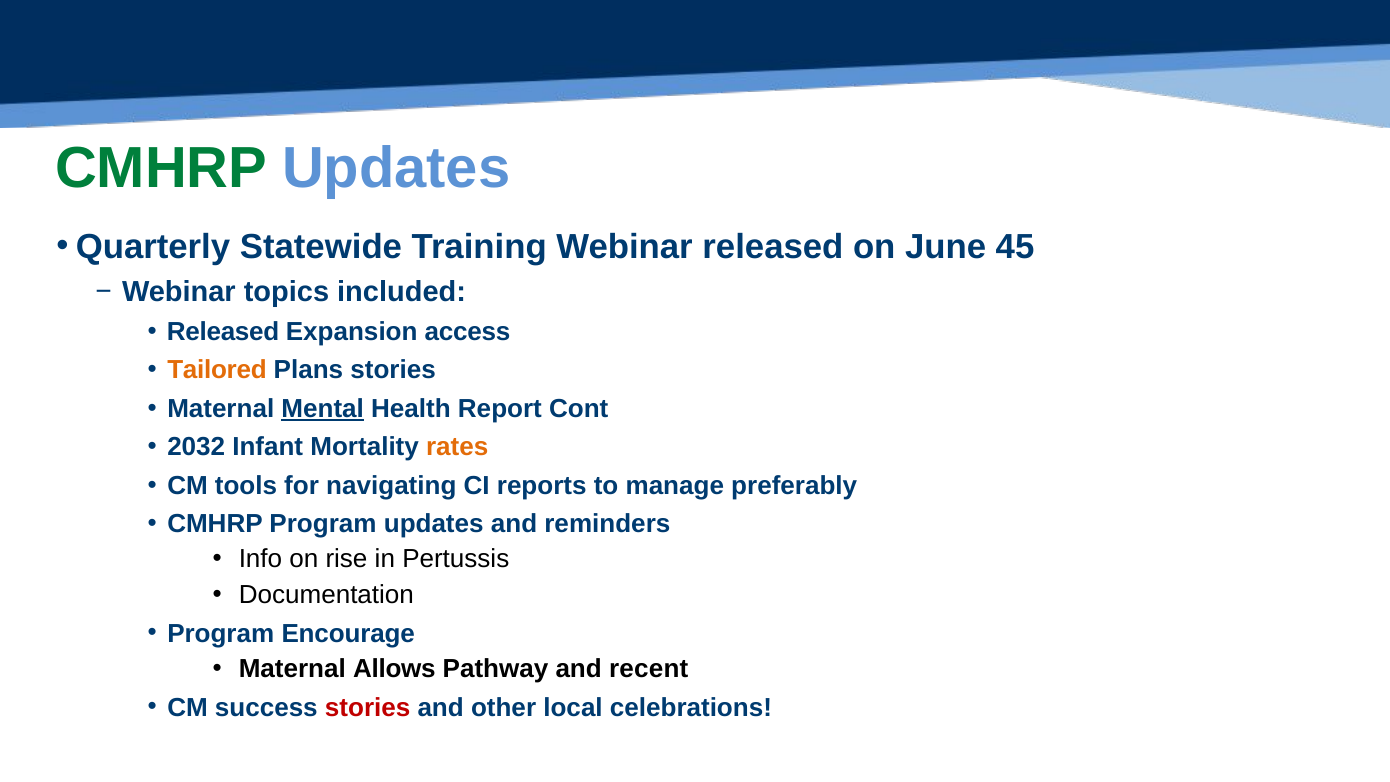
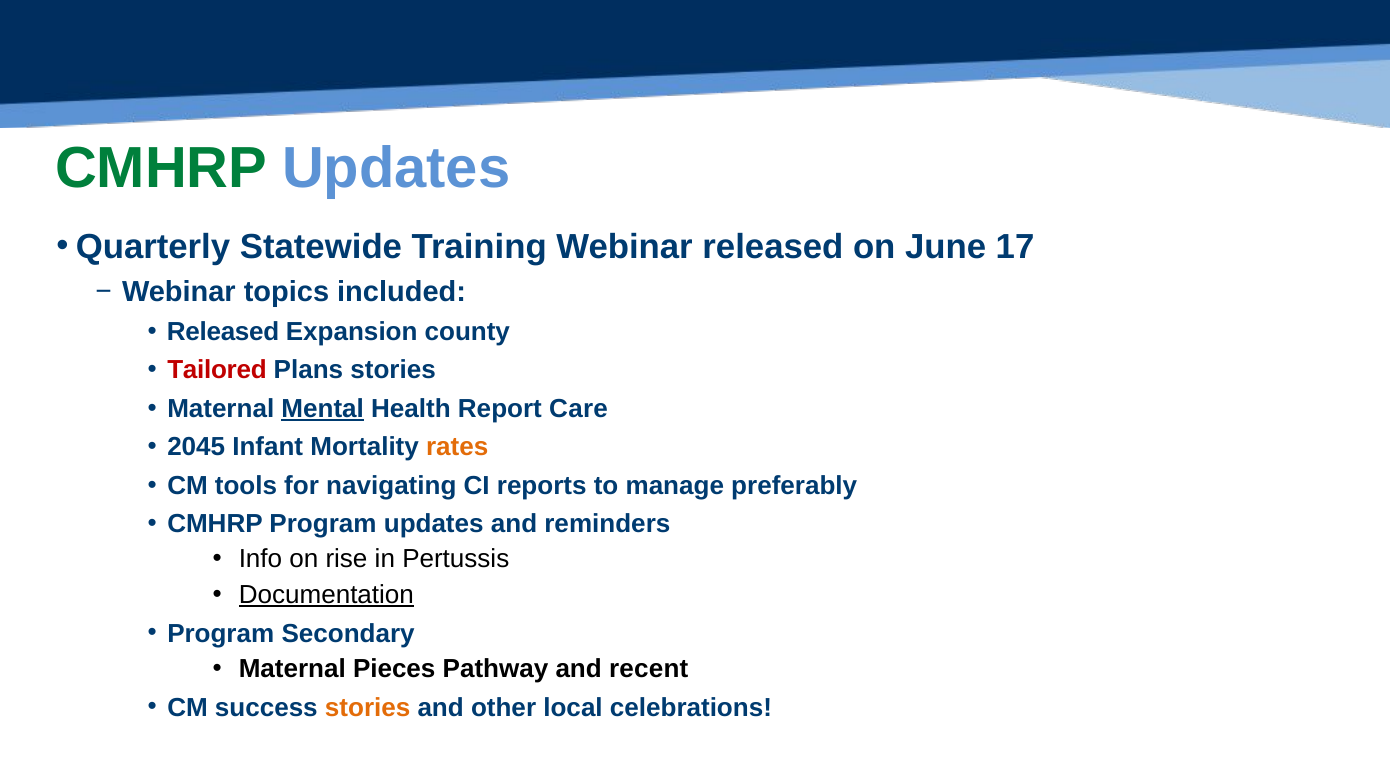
45: 45 -> 17
access: access -> county
Tailored colour: orange -> red
Cont: Cont -> Care
2032: 2032 -> 2045
Documentation underline: none -> present
Encourage: Encourage -> Secondary
Allows: Allows -> Pieces
stories at (368, 707) colour: red -> orange
